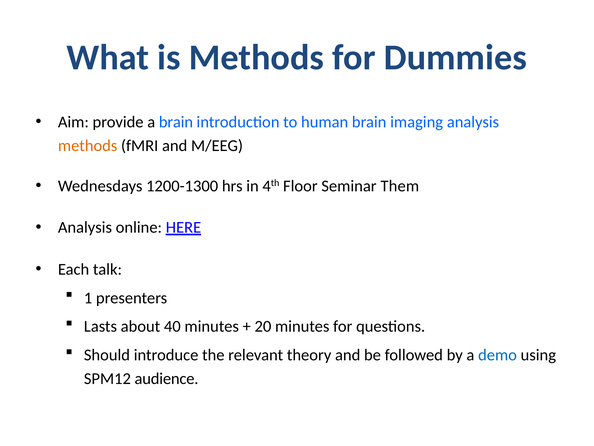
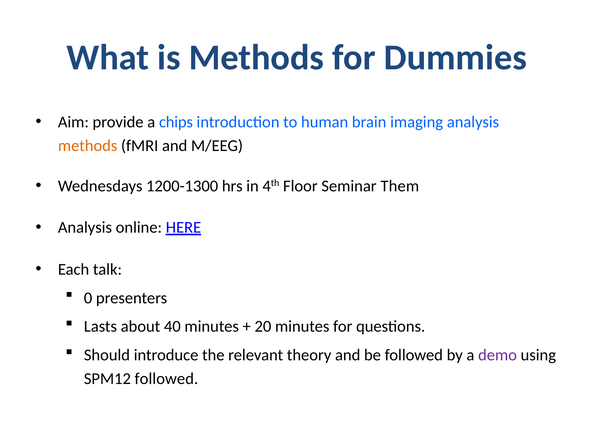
a brain: brain -> chips
1: 1 -> 0
demo colour: blue -> purple
SPM12 audience: audience -> followed
